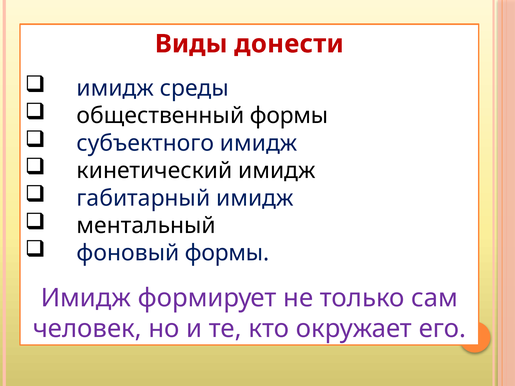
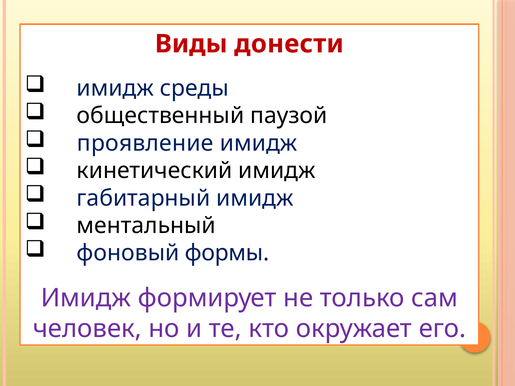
общественный формы: формы -> паузой
субъектного: субъектного -> проявление
